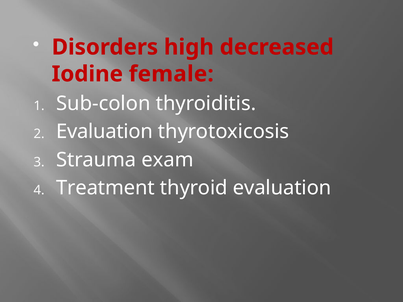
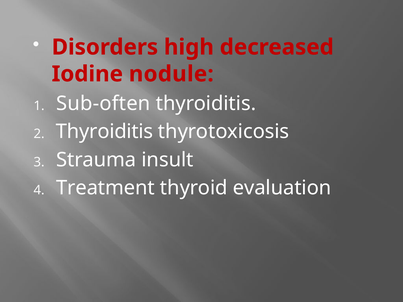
female: female -> nodule
Sub-colon: Sub-colon -> Sub-often
Evaluation at (105, 132): Evaluation -> Thyroiditis
exam: exam -> insult
